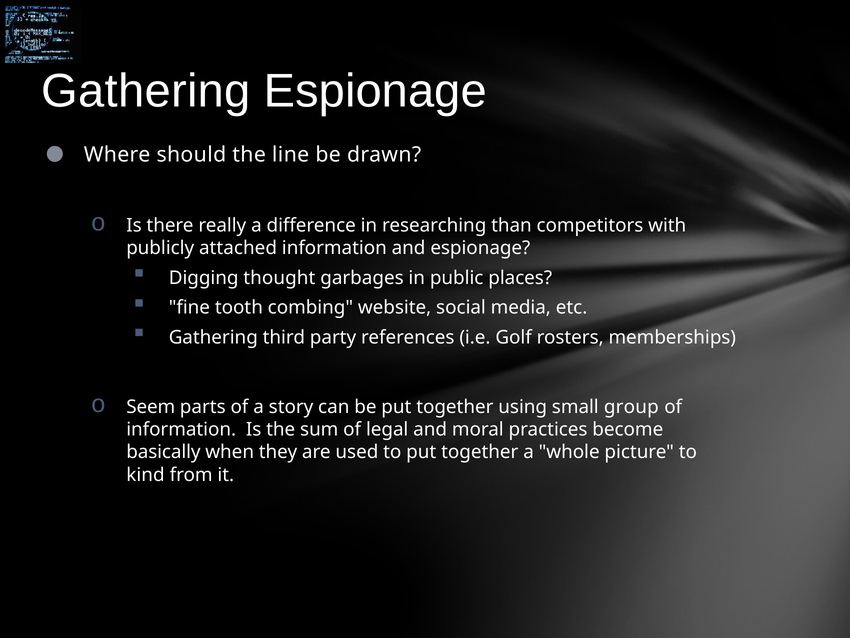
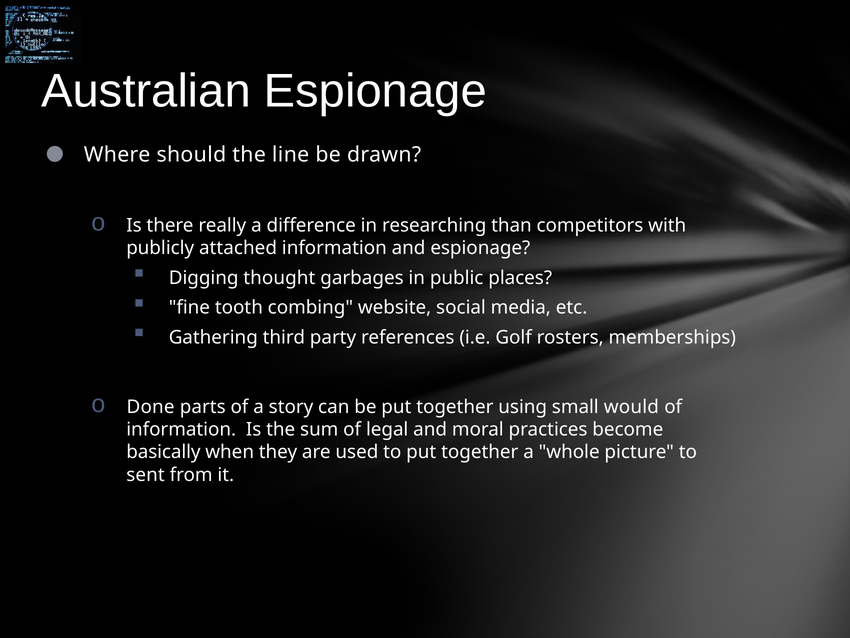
Gathering at (146, 91): Gathering -> Australian
Seem: Seem -> Done
group: group -> would
kind: kind -> sent
